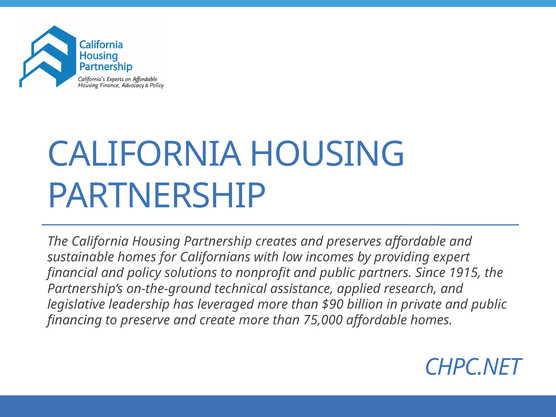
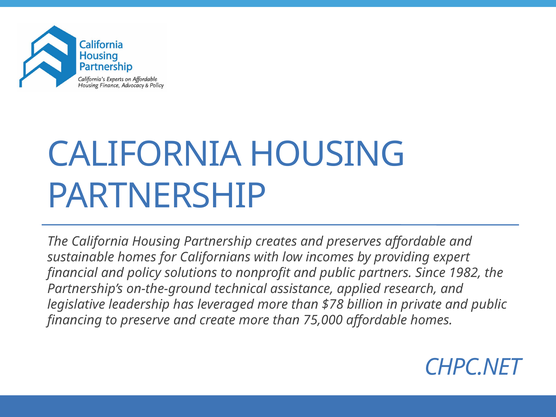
1915: 1915 -> 1982
$90: $90 -> $78
